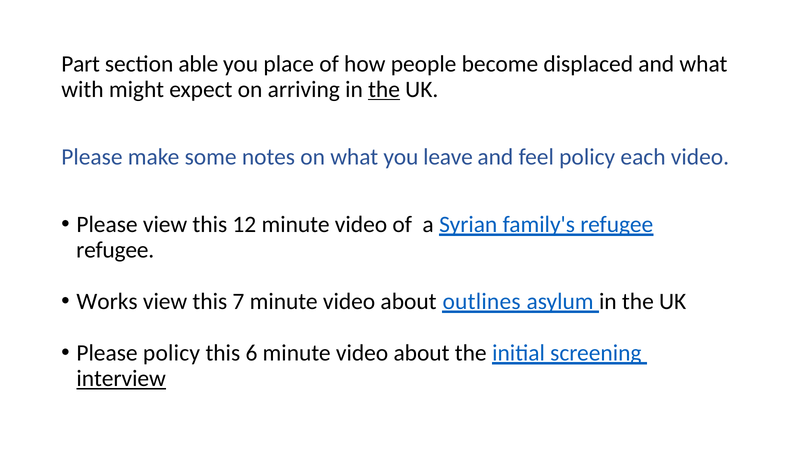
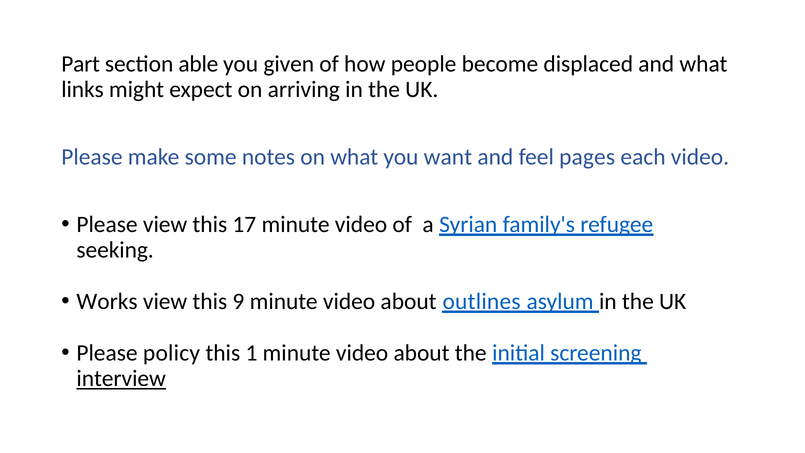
place: place -> given
with: with -> links
the at (384, 89) underline: present -> none
leave: leave -> want
feel policy: policy -> pages
12: 12 -> 17
refugee at (115, 250): refugee -> seeking
7: 7 -> 9
6: 6 -> 1
